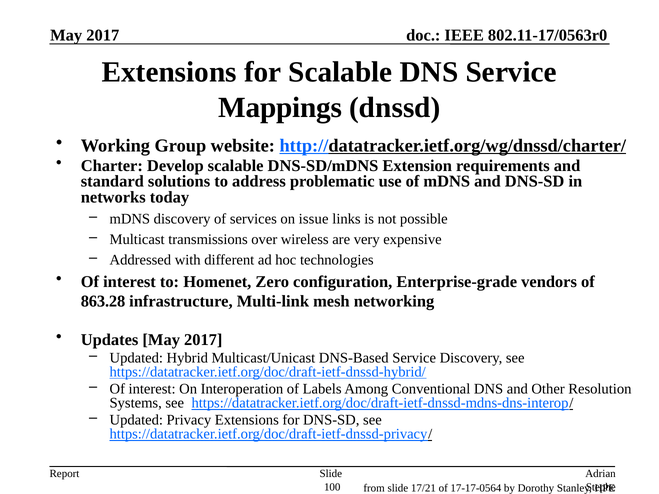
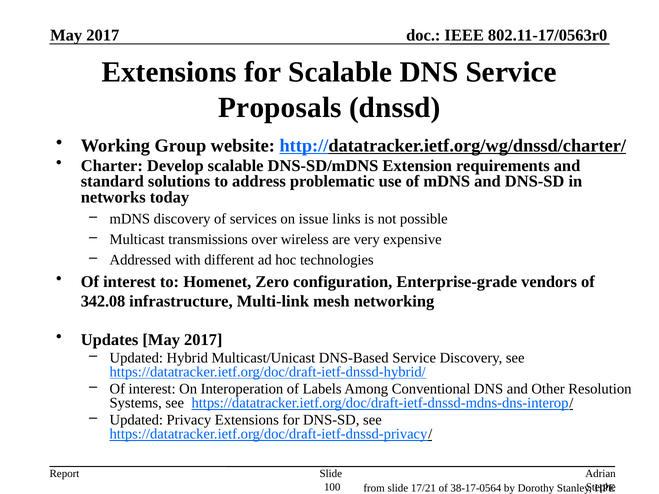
Mappings: Mappings -> Proposals
863.28: 863.28 -> 342.08
17-17-0564: 17-17-0564 -> 38-17-0564
